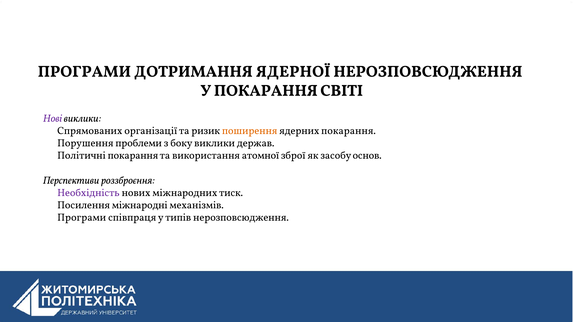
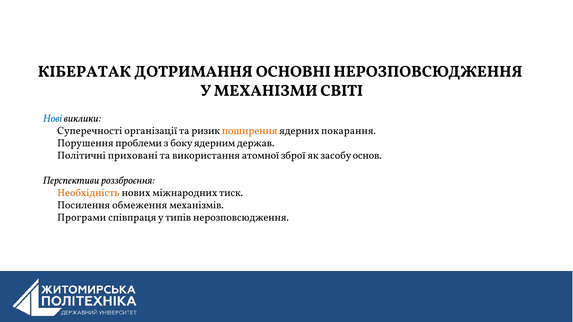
ПРОГРАМИ at (84, 72): ПРОГРАМИ -> КІБЕРАТАК
ЯДЕРНОЇ: ЯДЕРНОЇ -> ОСНОВНІ
У ПОКАРАННЯ: ПОКАРАННЯ -> МЕХАНІЗМИ
Нові colour: purple -> blue
Спрямованих: Спрямованих -> Суперечності
боку виклики: виклики -> ядерним
Політичні покарання: покарання -> приховані
Необхідність colour: purple -> orange
міжнародні: міжнародні -> обмеження
